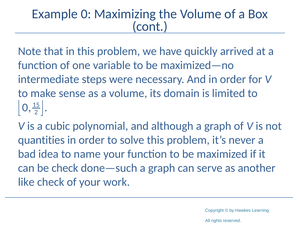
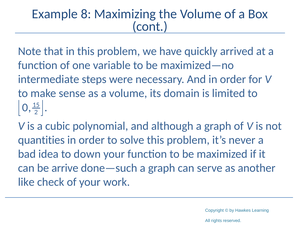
Example 0: 0 -> 8
name: name -> down
be check: check -> arrive
